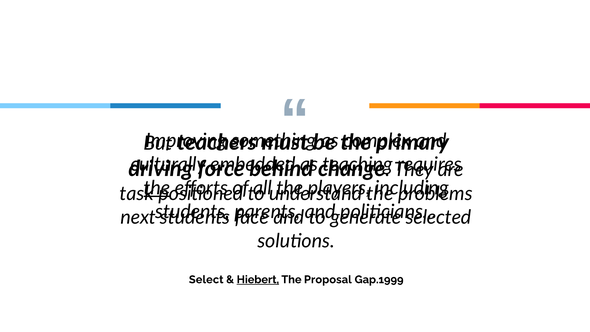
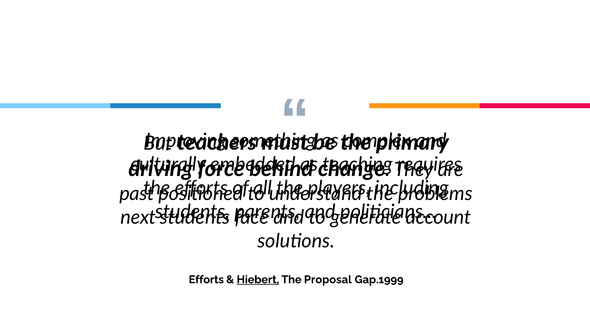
the at (157, 188) underline: present -> none
task: task -> past
selected: selected -> account
Select at (206, 279): Select -> Efforts
